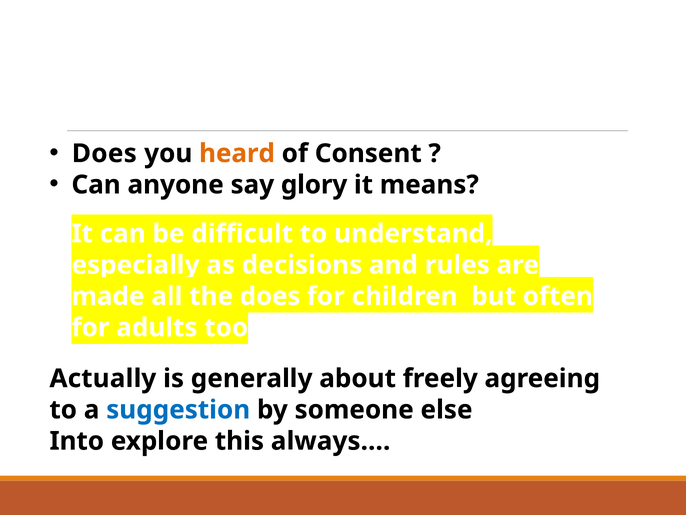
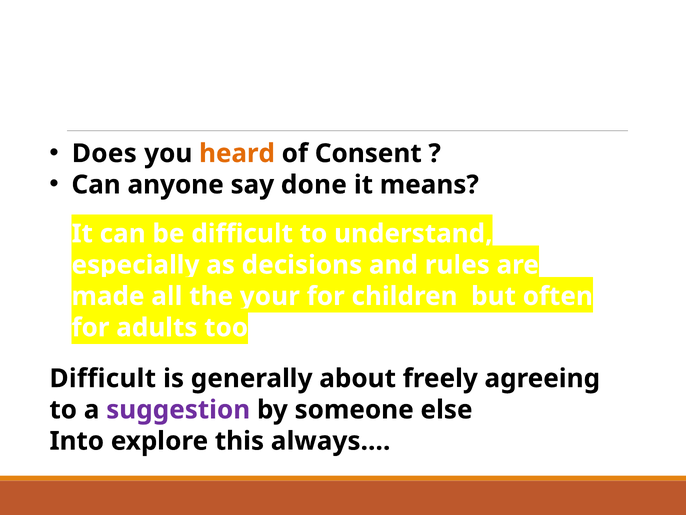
glory: glory -> done
does at (270, 296): does -> your
Actually at (103, 378): Actually -> Difficult
suggestion colour: blue -> purple
